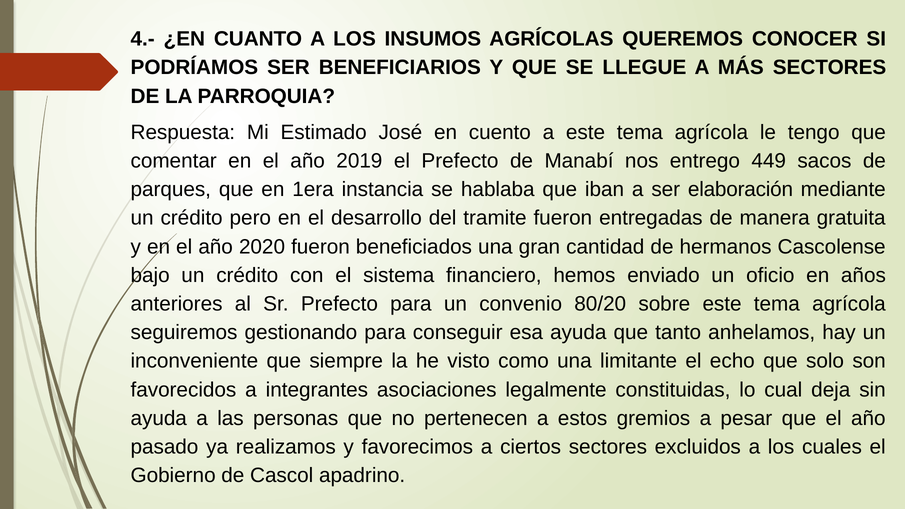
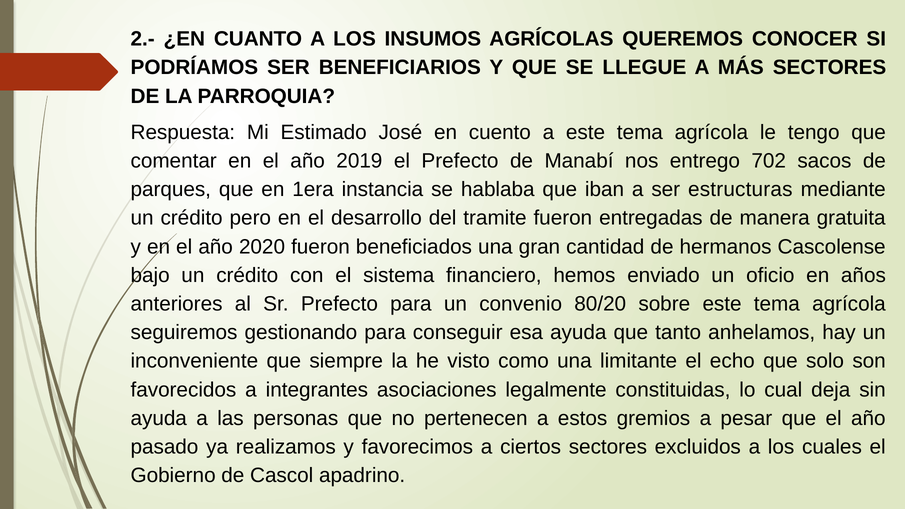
4.-: 4.- -> 2.-
449: 449 -> 702
elaboración: elaboración -> estructuras
